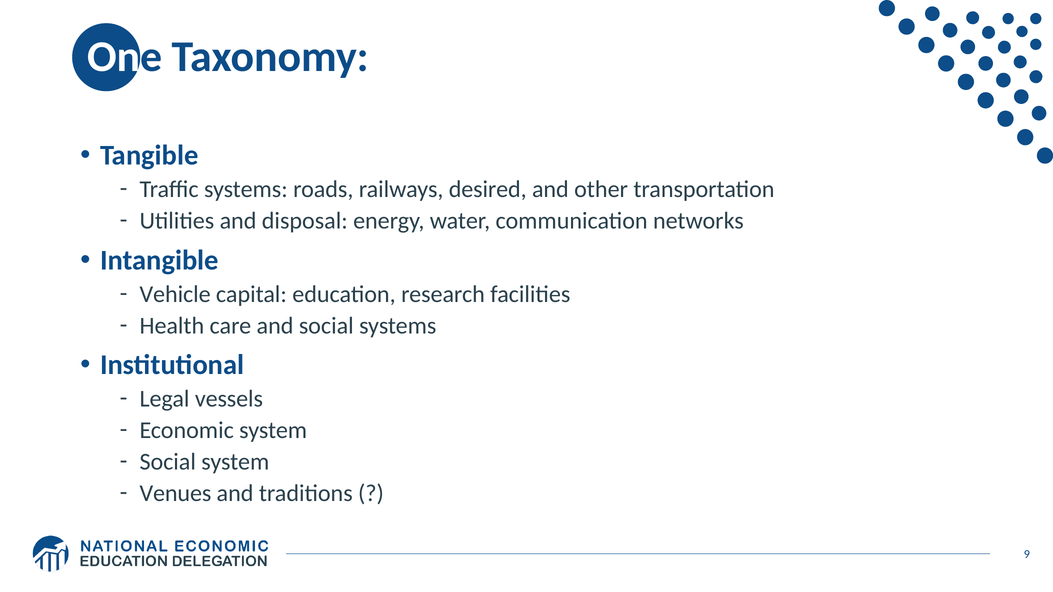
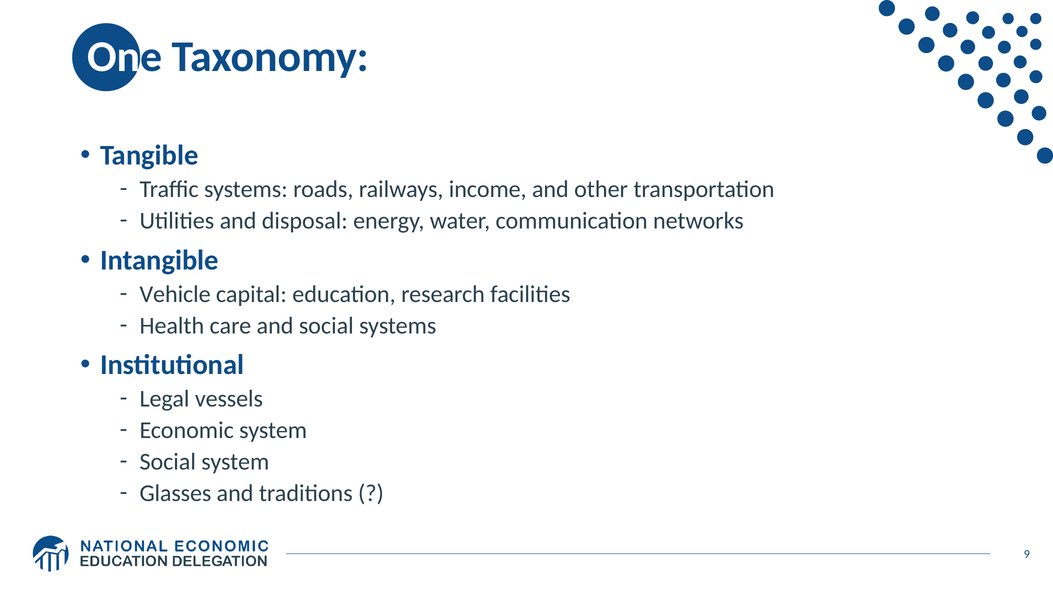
desired: desired -> income
Venues: Venues -> Glasses
